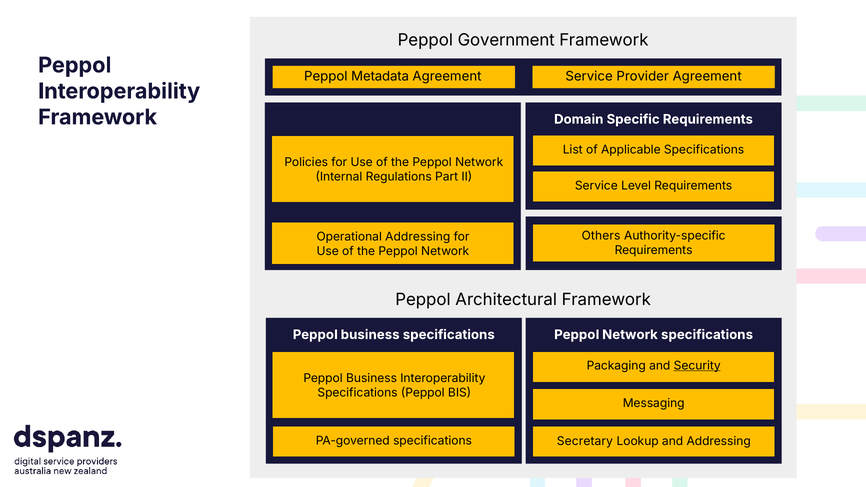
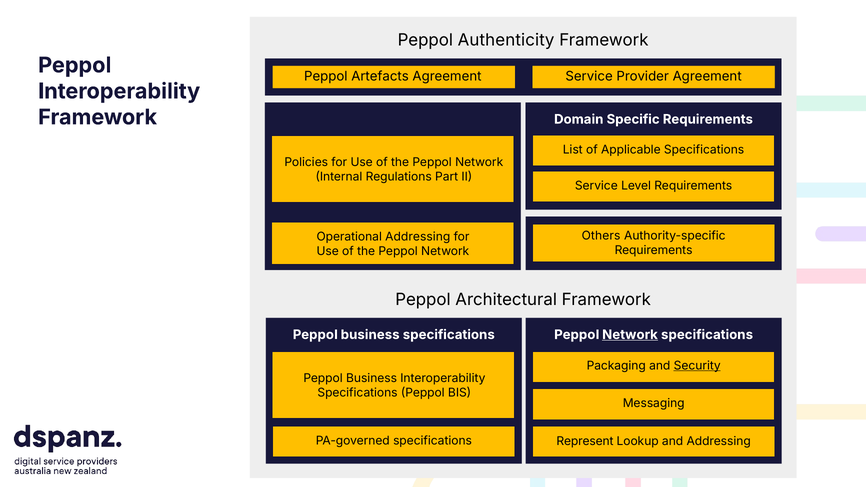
Government: Government -> Authenticity
Metadata: Metadata -> Artefacts
Network at (630, 335) underline: none -> present
Secretary: Secretary -> Represent
